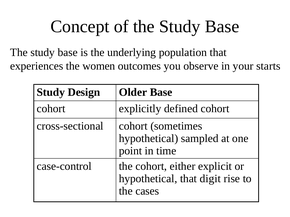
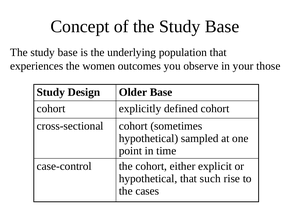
starts: starts -> those
digit: digit -> such
